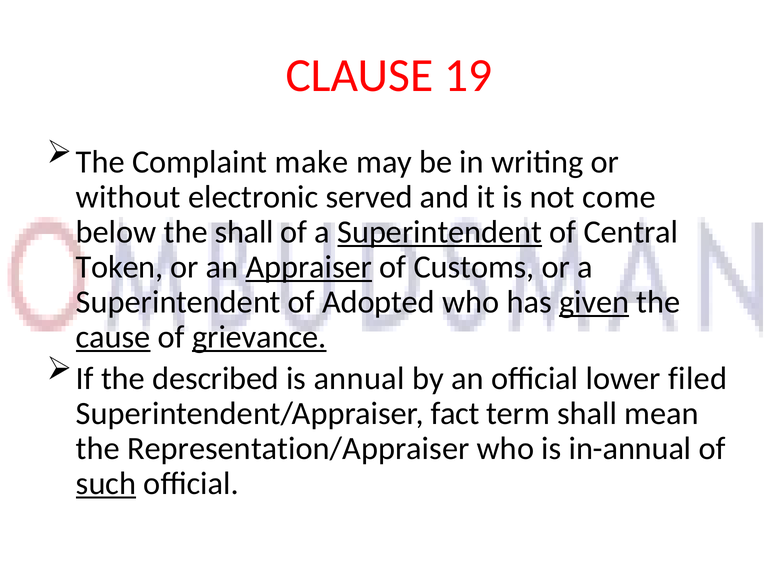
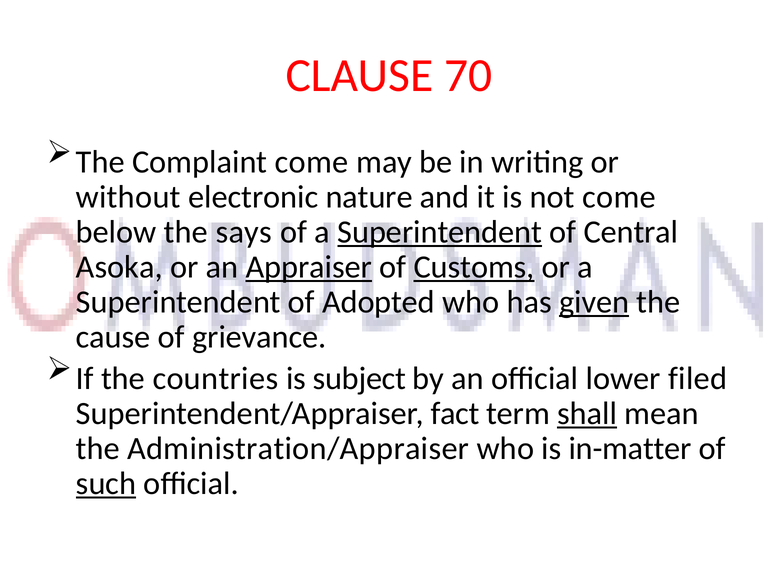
19: 19 -> 70
Complaint make: make -> come
served: served -> nature
the shall: shall -> says
Token: Token -> Asoka
Customs underline: none -> present
cause underline: present -> none
grievance underline: present -> none
described: described -> countries
annual: annual -> subject
shall at (587, 413) underline: none -> present
Representation/Appraiser: Representation/Appraiser -> Administration/Appraiser
in-annual: in-annual -> in-matter
